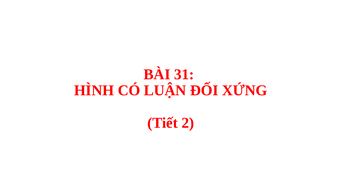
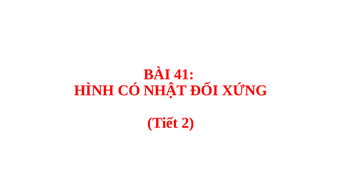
31: 31 -> 41
LUẬN: LUẬN -> NHẬT
